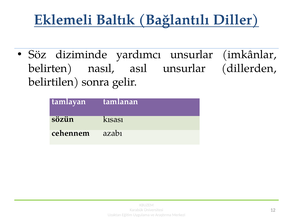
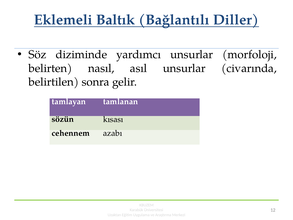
imkânlar: imkânlar -> morfoloji
dillerden: dillerden -> civarında
